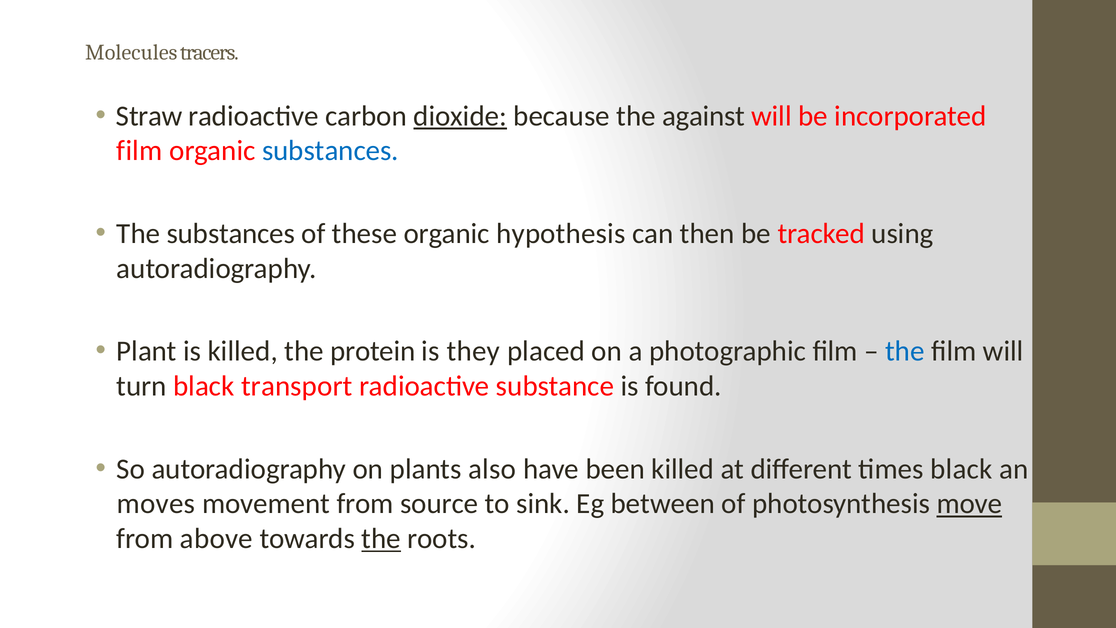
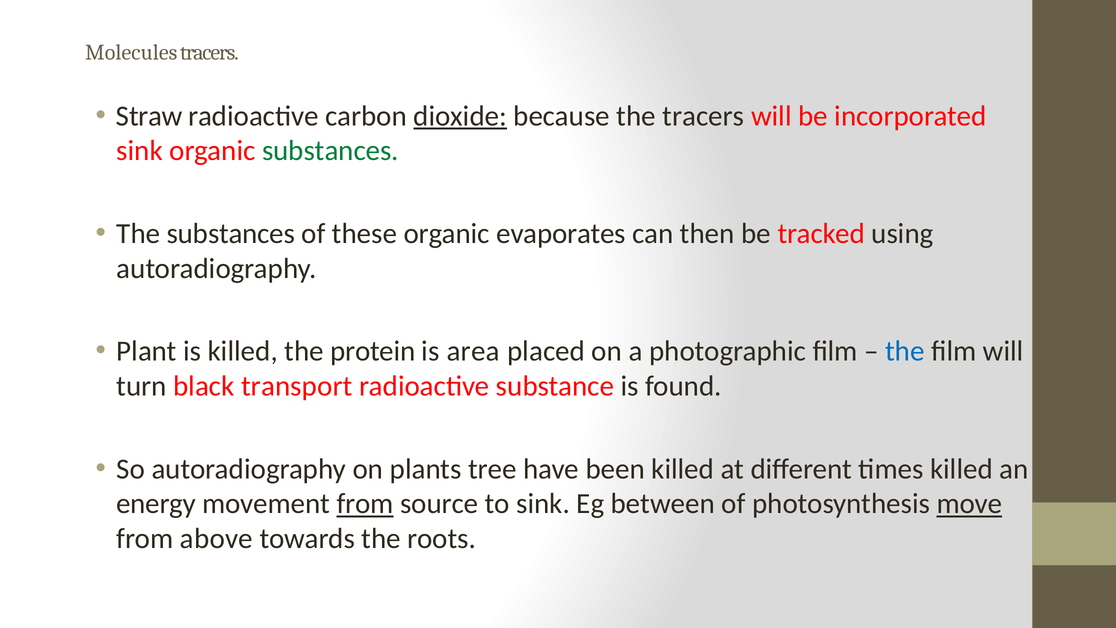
the against: against -> tracers
film at (140, 151): film -> sink
substances at (330, 151) colour: blue -> green
hypothesis: hypothesis -> evaporates
they: they -> area
also: also -> tree
times black: black -> killed
moves: moves -> energy
from at (365, 504) underline: none -> present
the at (381, 539) underline: present -> none
